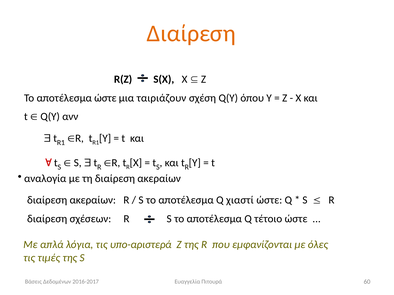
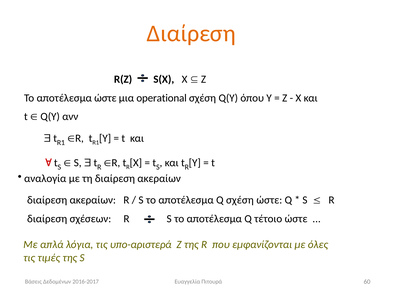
ταιριάζουν: ταιριάζουν -> operational
Q χιαστί: χιαστί -> σχέση
